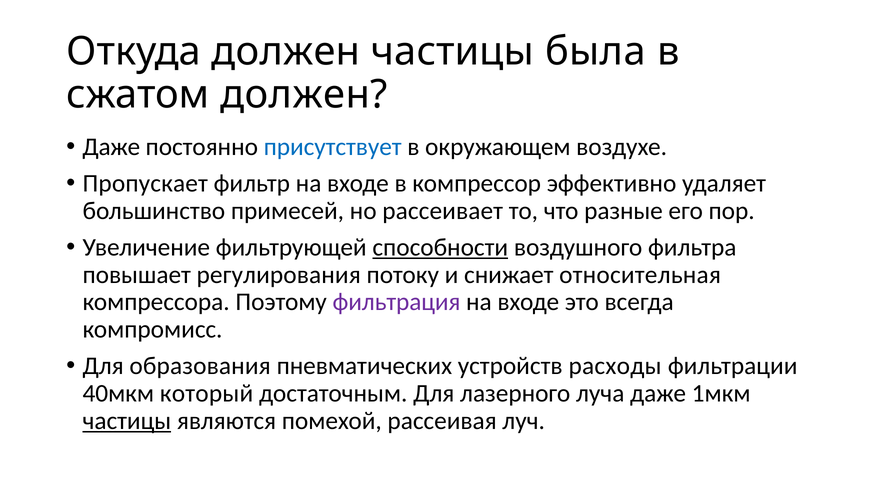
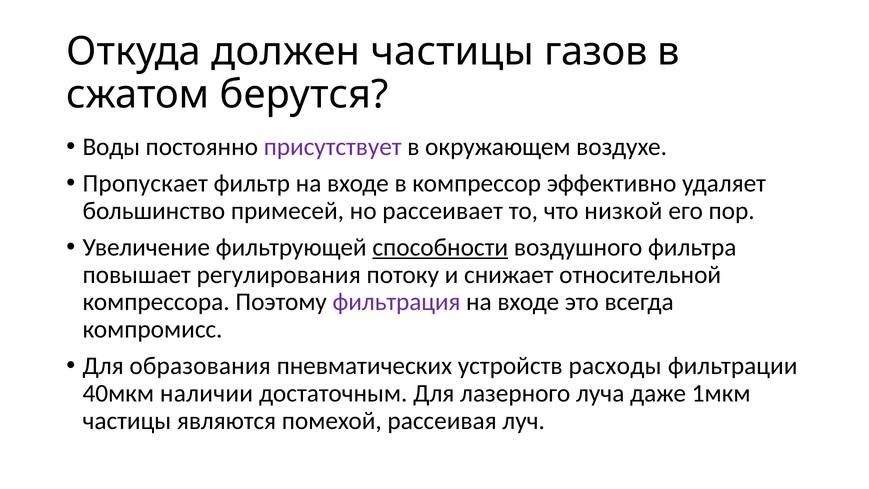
была: была -> газов
сжатом должен: должен -> берутся
Даже at (111, 147): Даже -> Воды
присутствует colour: blue -> purple
разные: разные -> низкой
относительная: относительная -> относительной
который: который -> наличии
частицы at (127, 421) underline: present -> none
